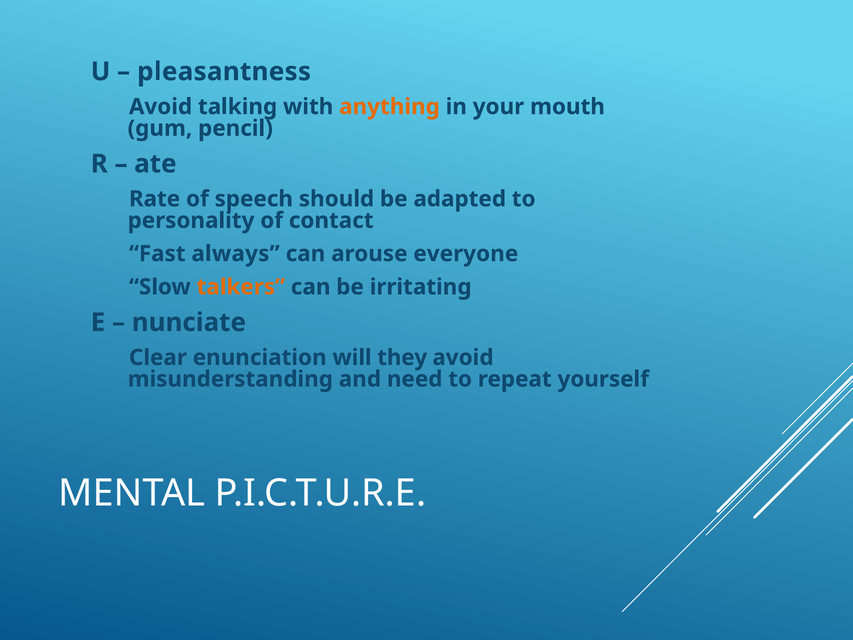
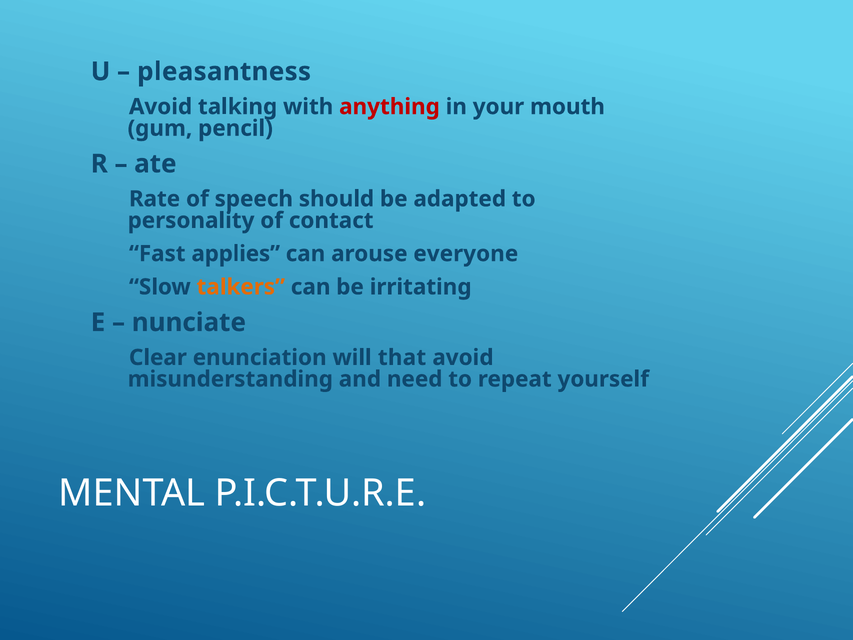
anything colour: orange -> red
always: always -> applies
they: they -> that
